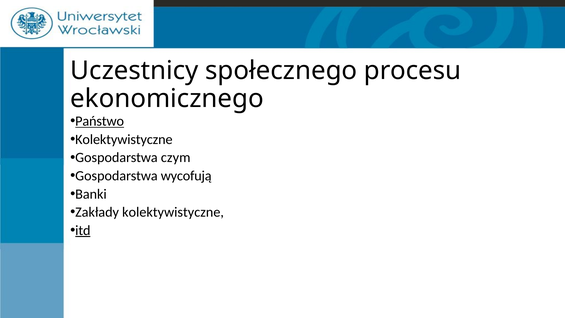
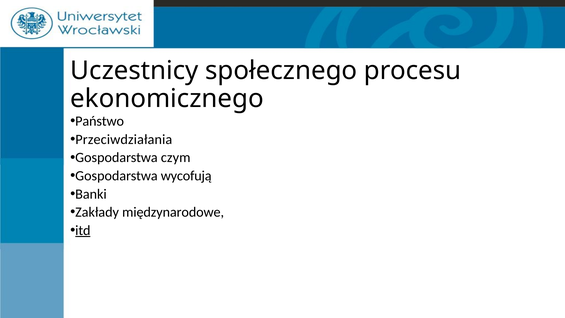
Państwo underline: present -> none
Kolektywistyczne at (124, 139): Kolektywistyczne -> Przeciwdziałania
Zakłady kolektywistyczne: kolektywistyczne -> międzynarodowe
